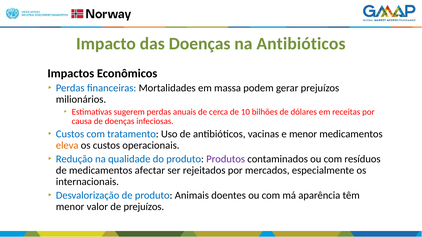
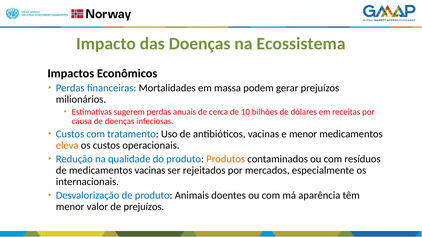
na Antibióticos: Antibióticos -> Ecossistema
Produtos colour: purple -> orange
medicamentos afectar: afectar -> vacinas
